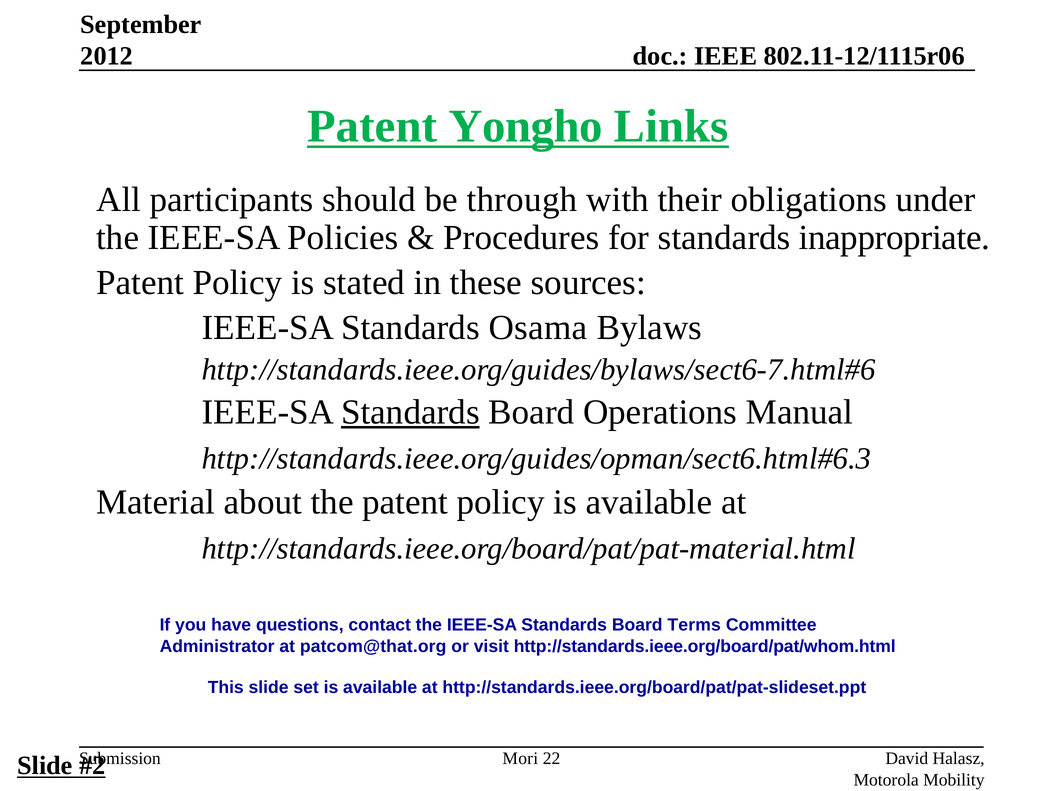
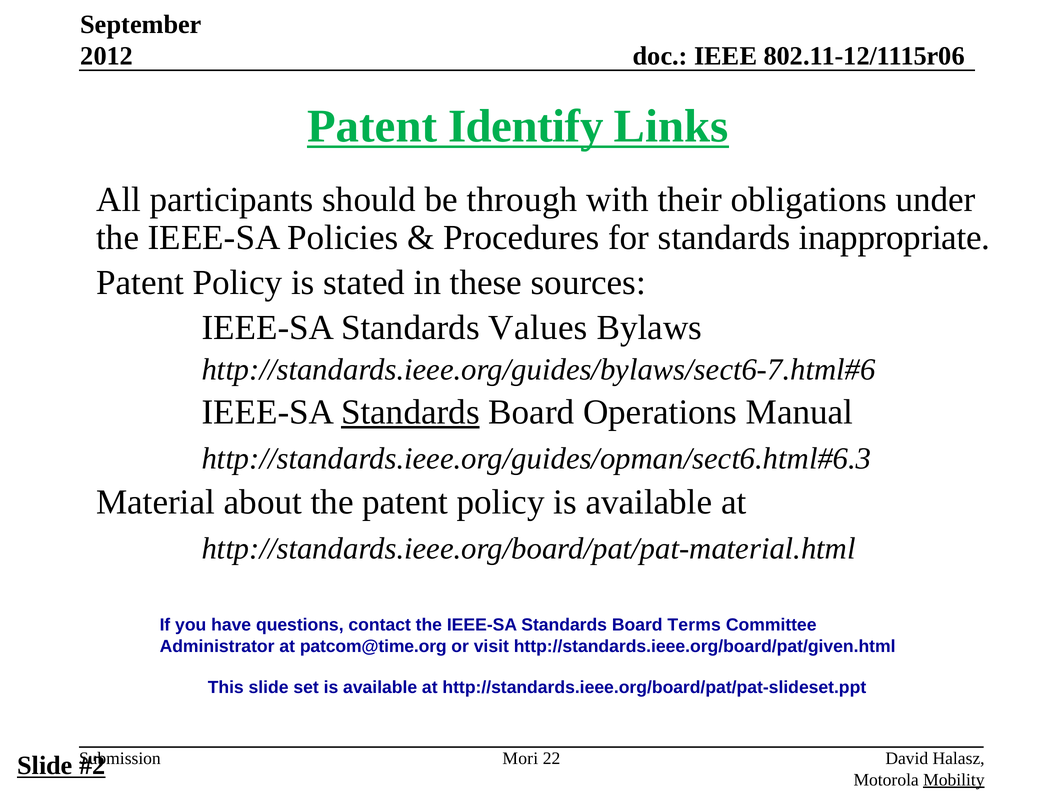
Yongho: Yongho -> Identify
Osama: Osama -> Values
patcom@that.org: patcom@that.org -> patcom@time.org
http://standards.ieee.org/board/pat/whom.html: http://standards.ieee.org/board/pat/whom.html -> http://standards.ieee.org/board/pat/given.html
Mobility underline: none -> present
